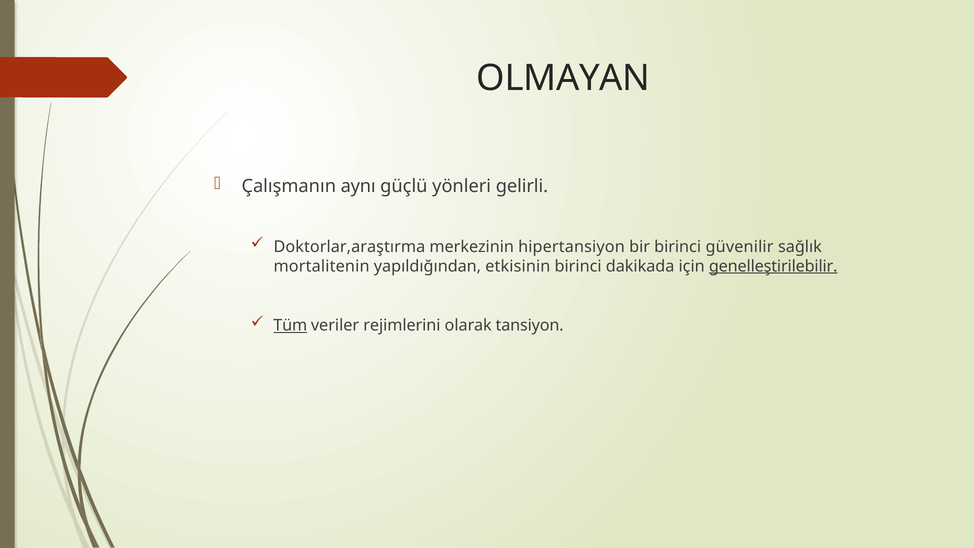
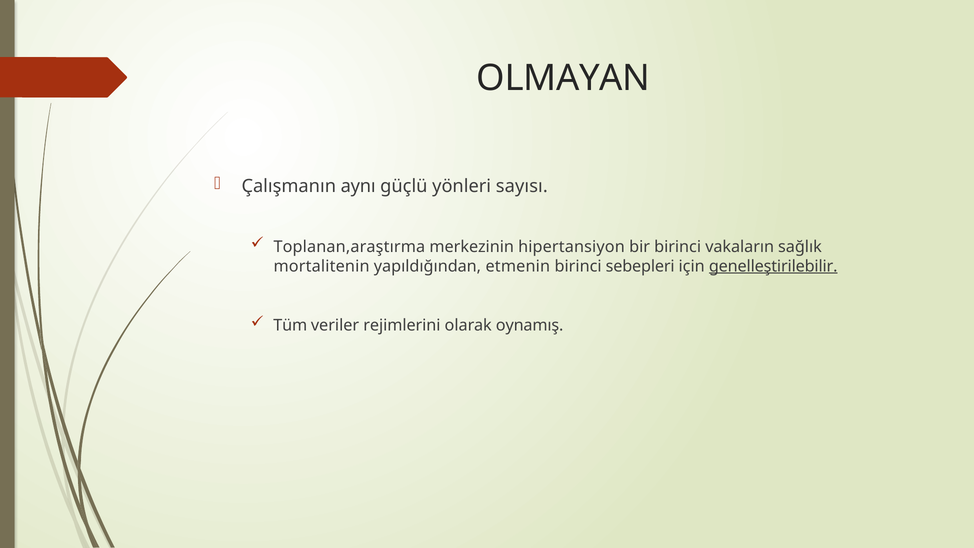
gelirli: gelirli -> sayısı
Doktorlar,araştırma: Doktorlar,araştırma -> Toplanan,araştırma
güvenilir: güvenilir -> vakaların
etkisinin: etkisinin -> etmenin
dakikada: dakikada -> sebepleri
Tüm underline: present -> none
tansiyon: tansiyon -> oynamış
